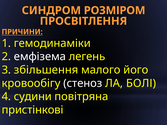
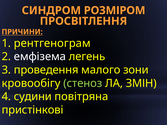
гемодинаміки: гемодинаміки -> рентгенограм
збільшення: збільшення -> проведення
його: його -> зони
стеноз colour: white -> light green
БОЛІ: БОЛІ -> ЗМІН
